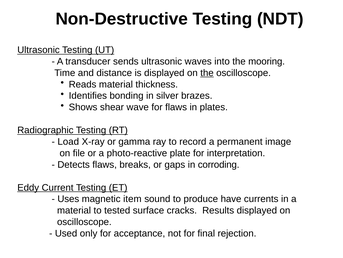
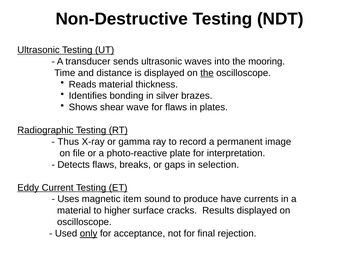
Load: Load -> Thus
corroding: corroding -> selection
tested: tested -> higher
only underline: none -> present
